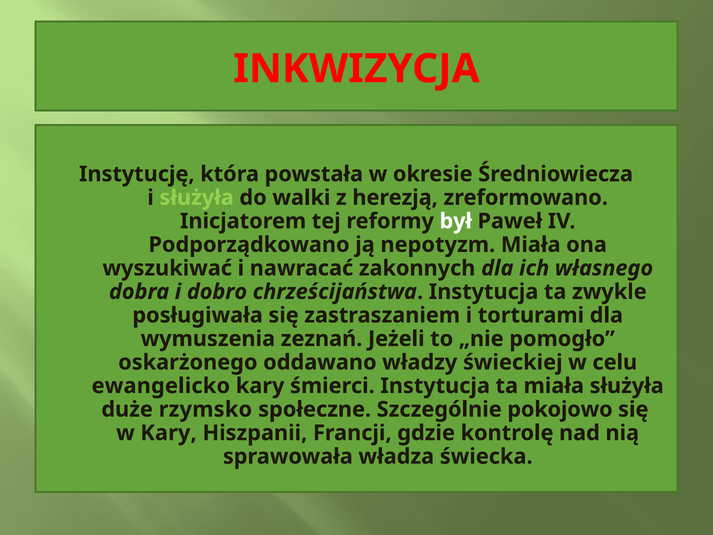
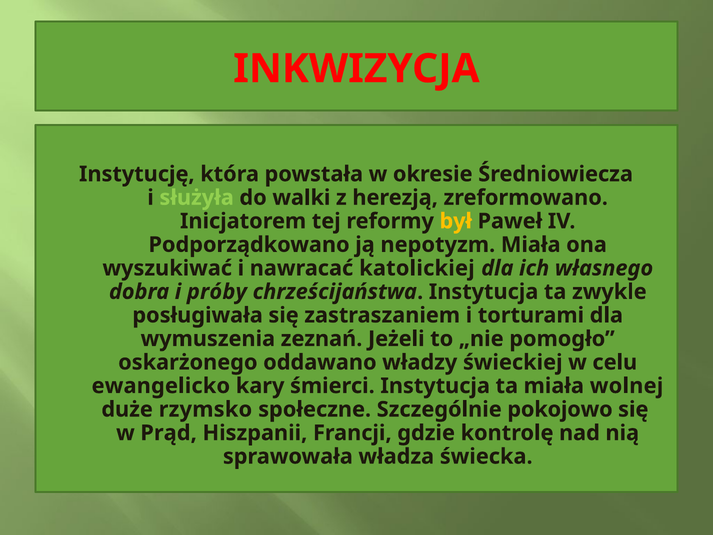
był colour: white -> yellow
zakonnych: zakonnych -> katolickiej
dobro: dobro -> próby
miała służyła: służyła -> wolnej
w Kary: Kary -> Prąd
